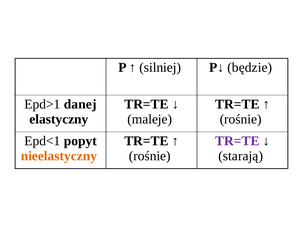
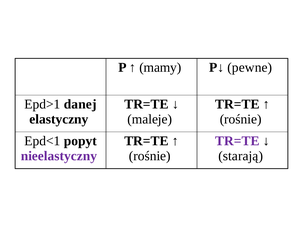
silniej: silniej -> mamy
będzie: będzie -> pewne
nieelastyczny colour: orange -> purple
